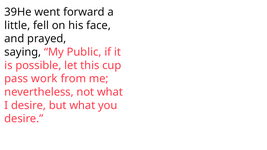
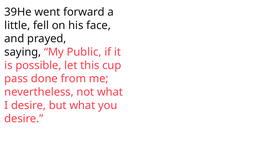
work: work -> done
